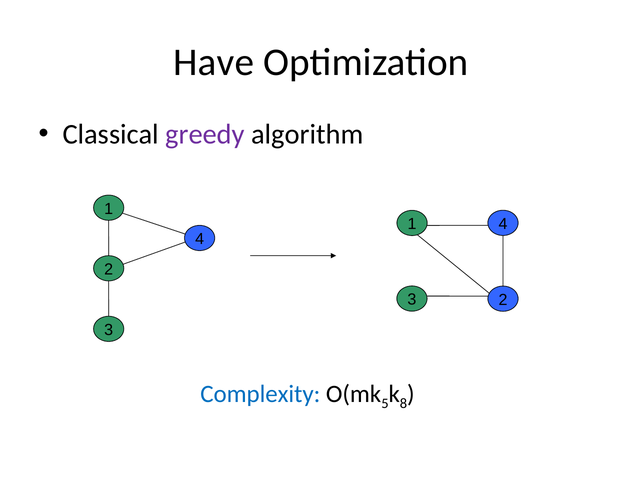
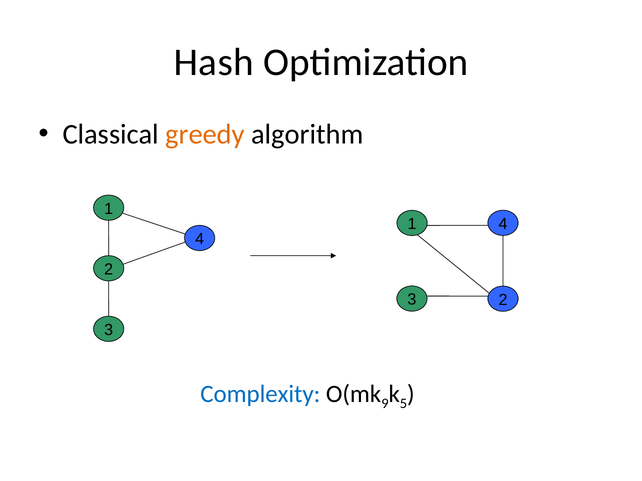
Have: Have -> Hash
greedy colour: purple -> orange
5: 5 -> 9
8: 8 -> 5
